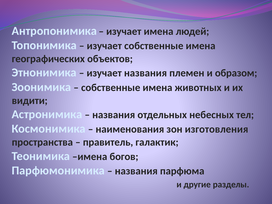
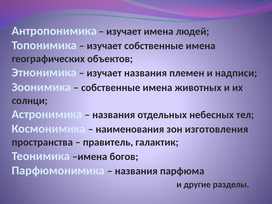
образом: образом -> надписи
видити: видити -> солнци
